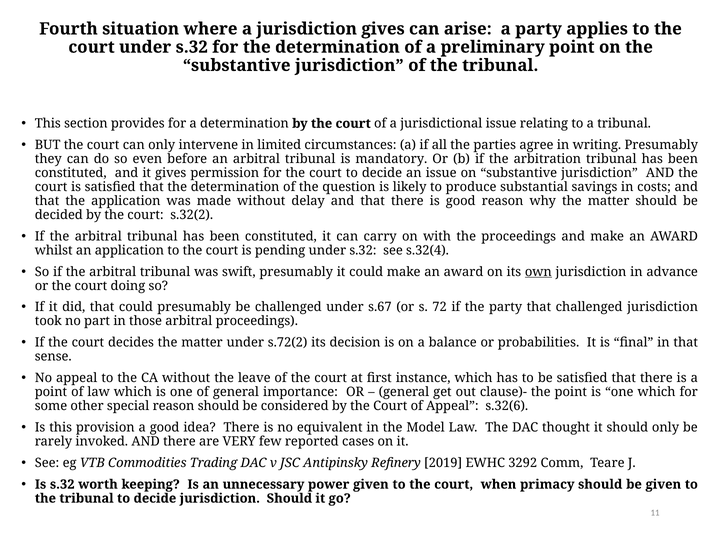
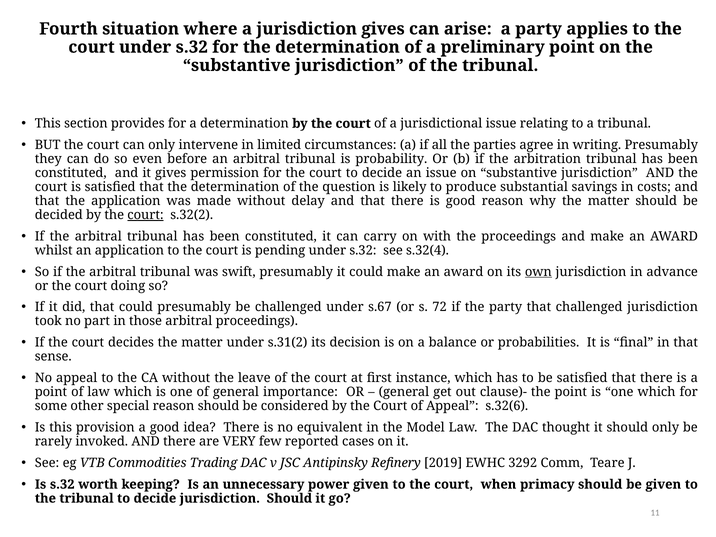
mandatory: mandatory -> probability
court at (145, 215) underline: none -> present
s.72(2: s.72(2 -> s.31(2
